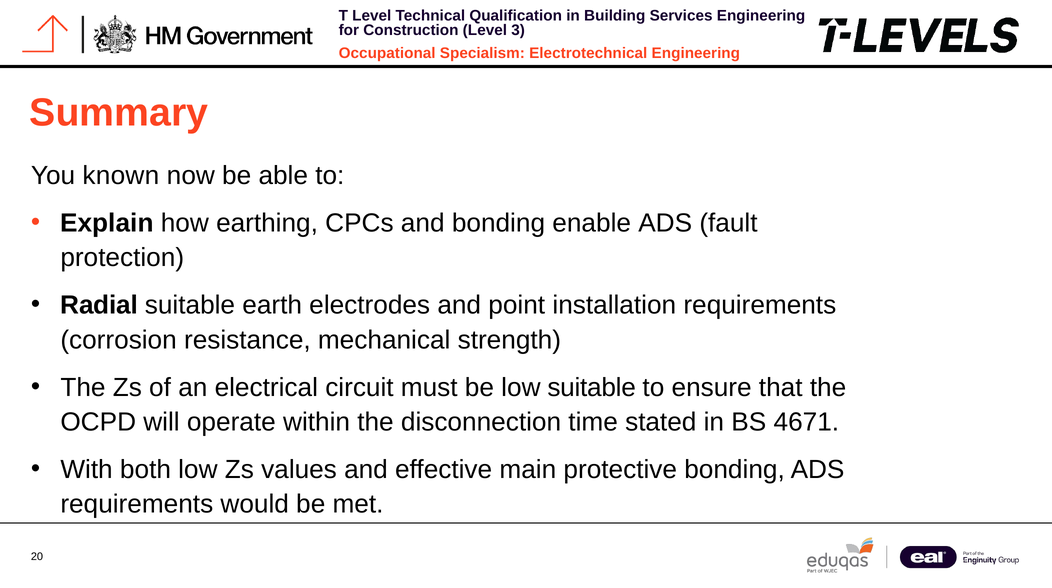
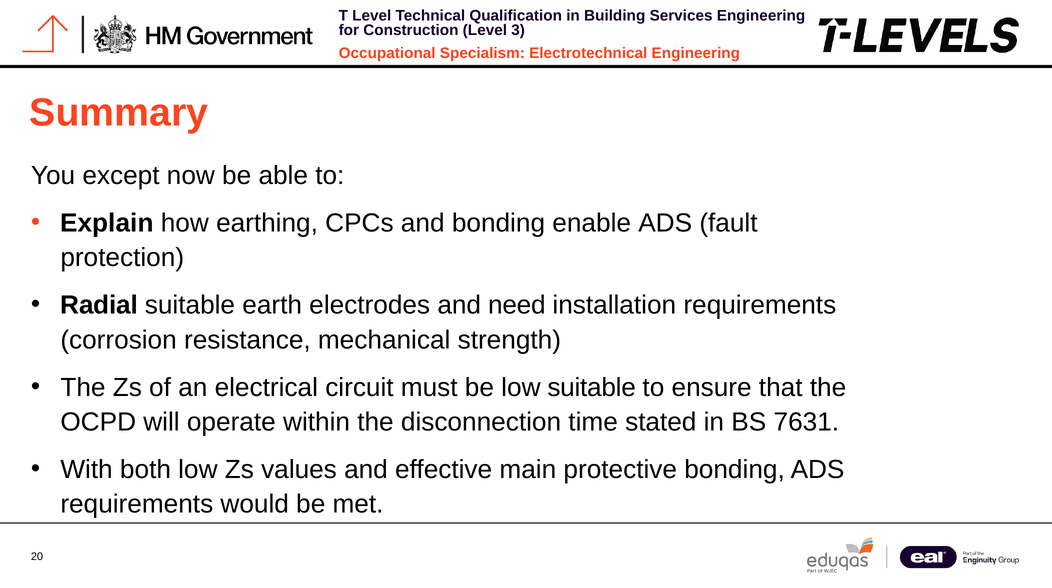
known: known -> except
point: point -> need
4671: 4671 -> 7631
